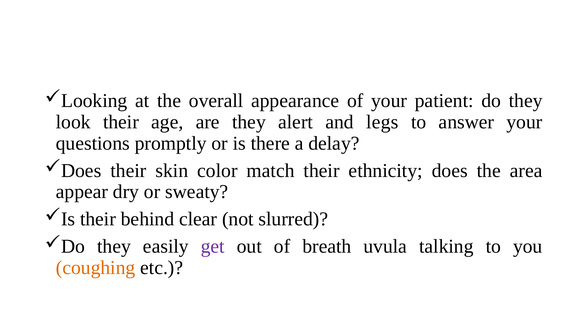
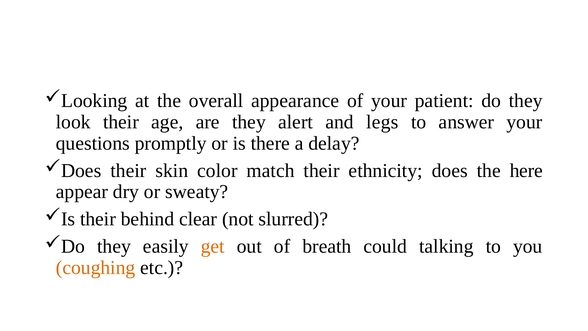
area: area -> here
get colour: purple -> orange
uvula: uvula -> could
